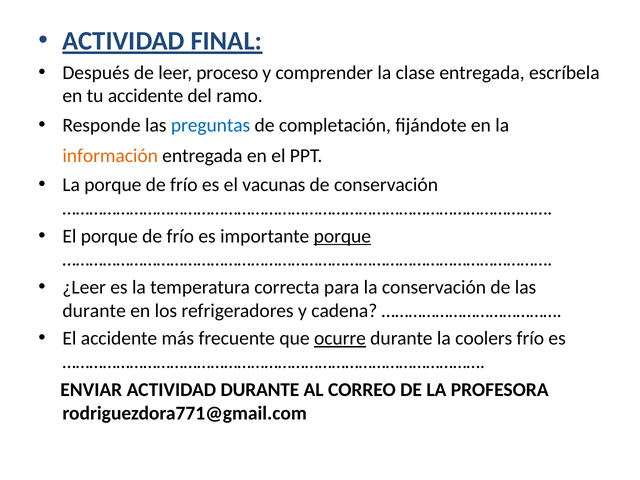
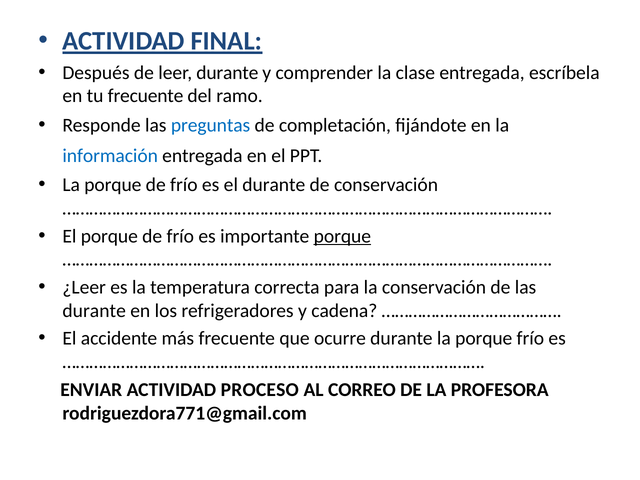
leer proceso: proceso -> durante
tu accidente: accidente -> frecuente
información colour: orange -> blue
el vacunas: vacunas -> durante
ocurre underline: present -> none
durante la coolers: coolers -> porque
ACTIVIDAD DURANTE: DURANTE -> PROCESO
